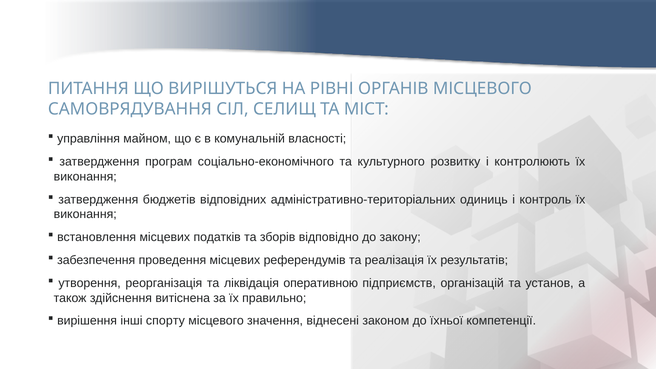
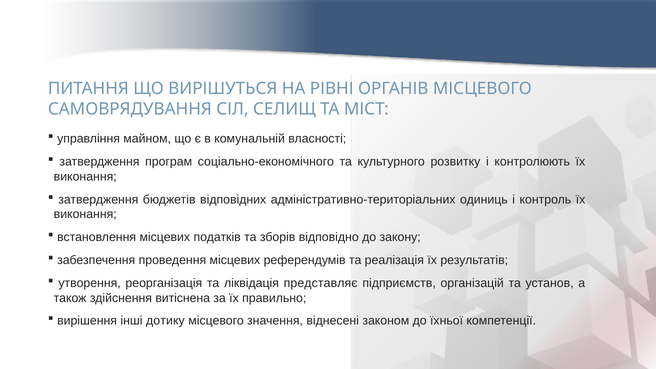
оперативною: оперативною -> представляє
спорту: спорту -> дотику
